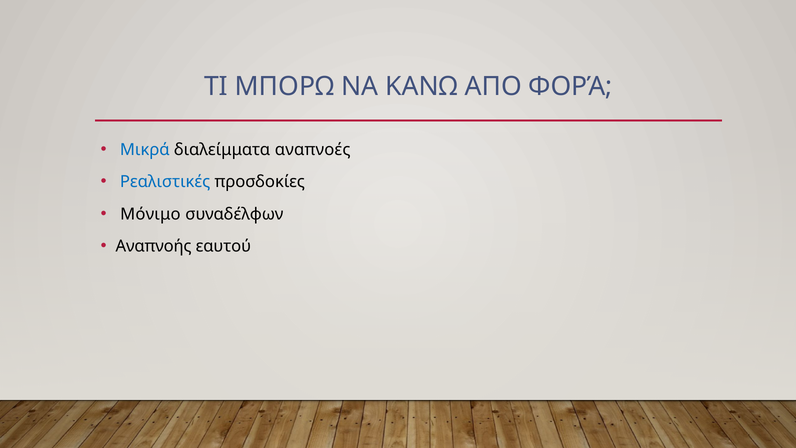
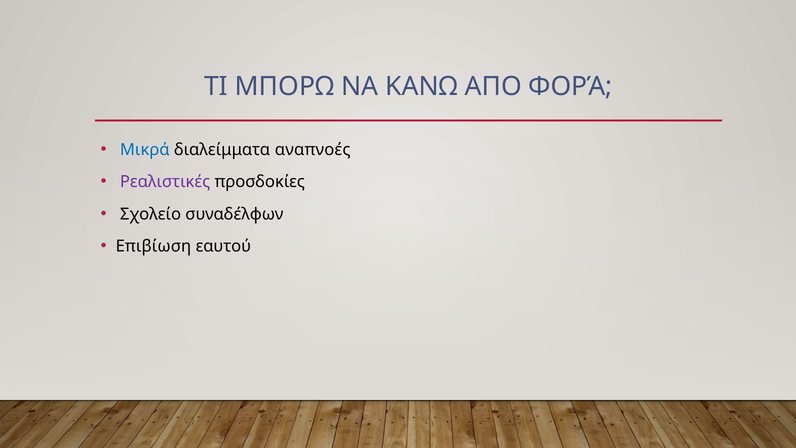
Ρεαλιστικές colour: blue -> purple
Μόνιμο: Μόνιμο -> Σχολείο
Αναπνοής: Αναπνοής -> Επιβίωση
